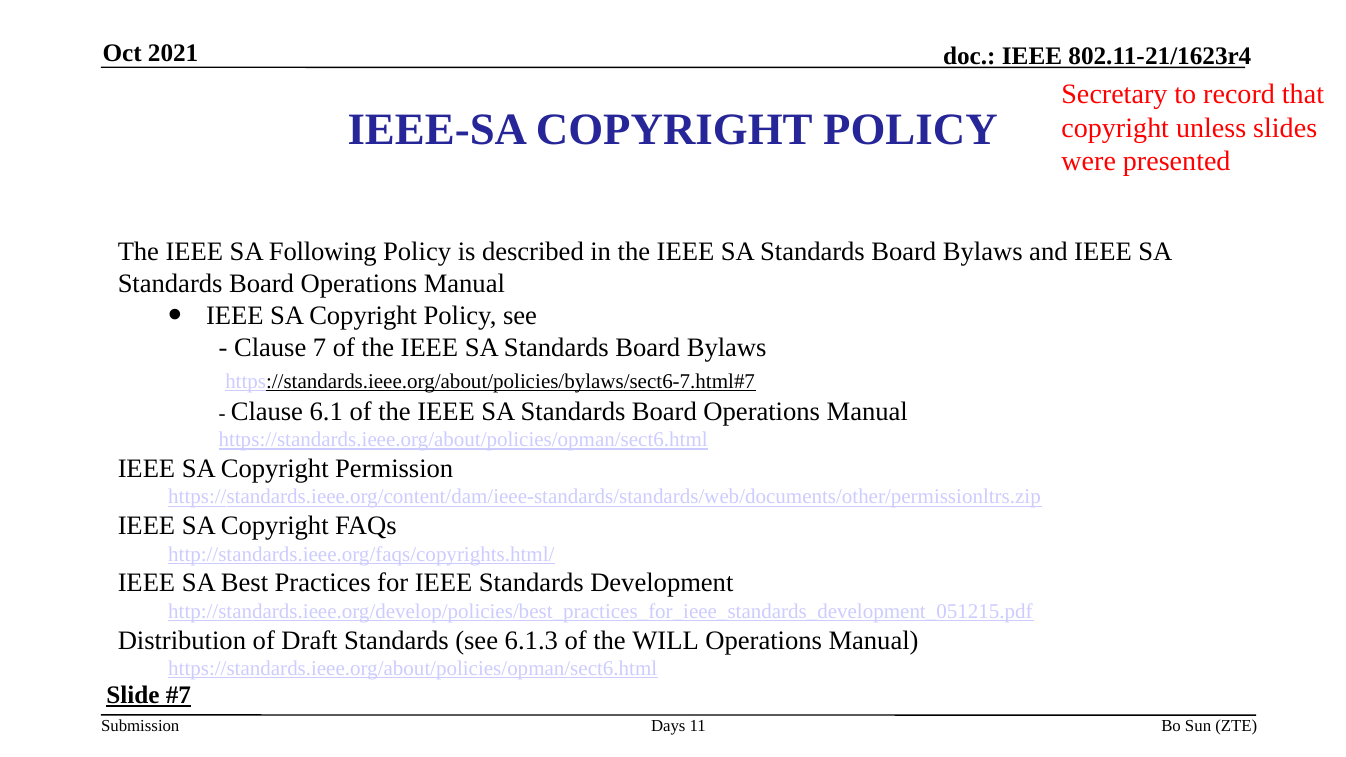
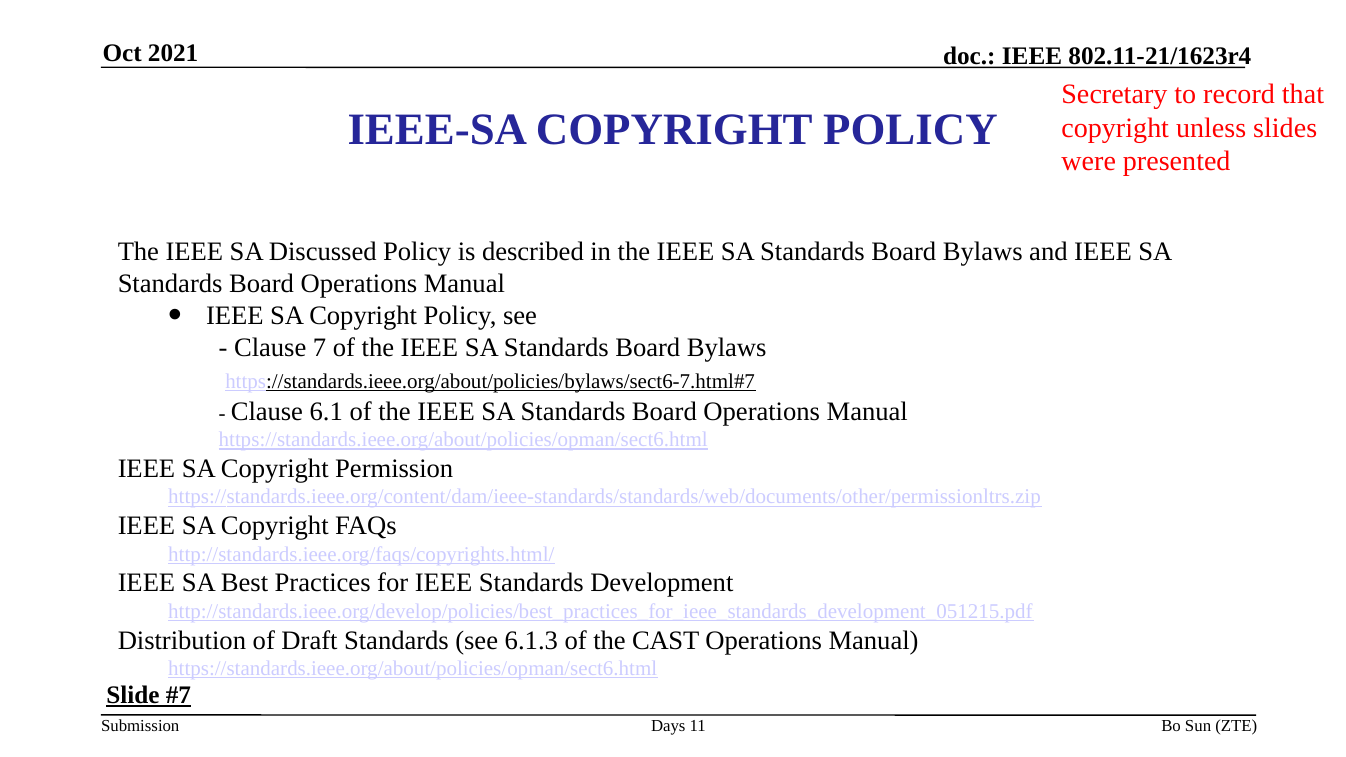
Following: Following -> Discussed
WILL: WILL -> CAST
